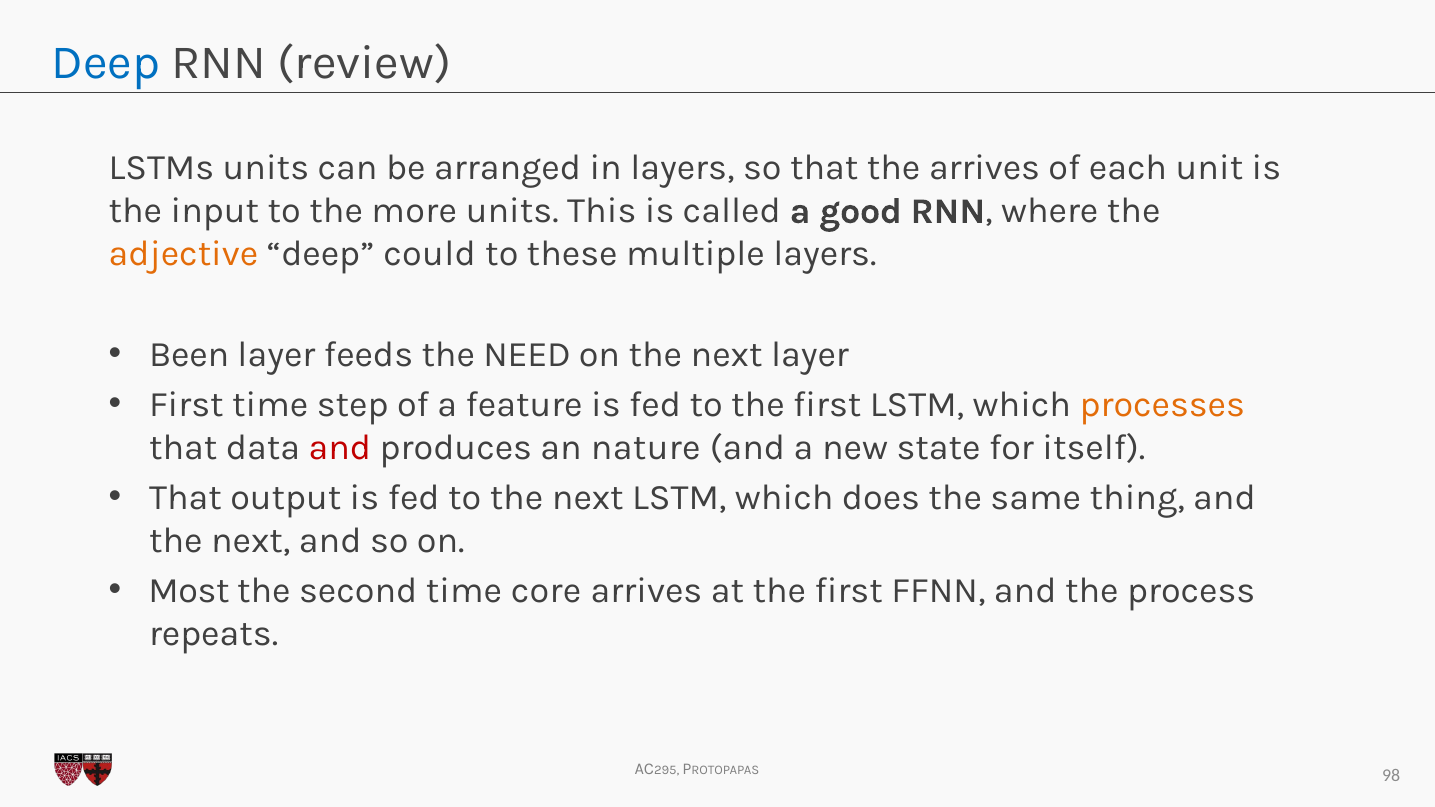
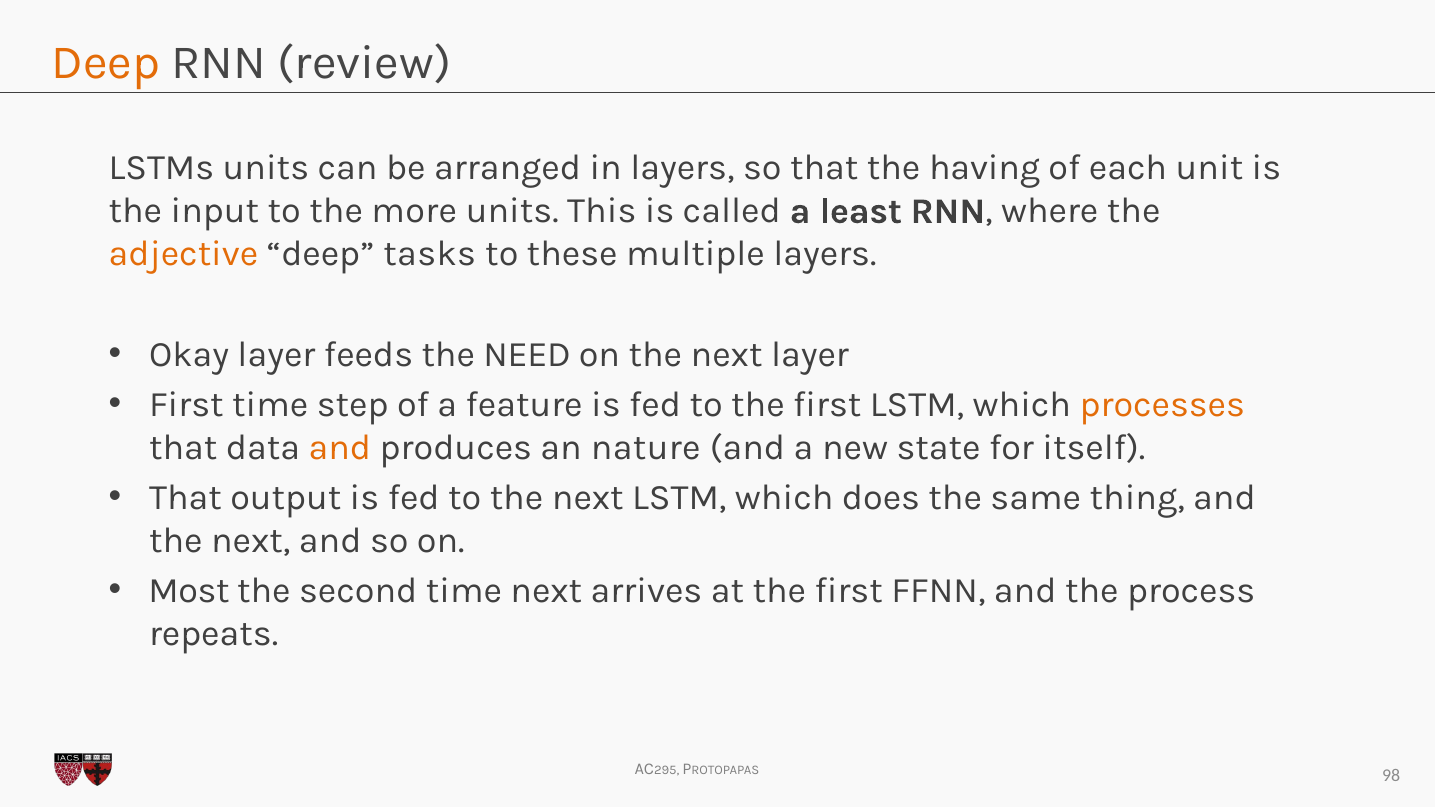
Deep at (106, 63) colour: blue -> orange
the arrives: arrives -> having
good: good -> least
could: could -> tasks
Been: Been -> Okay
and at (340, 448) colour: red -> orange
time core: core -> next
